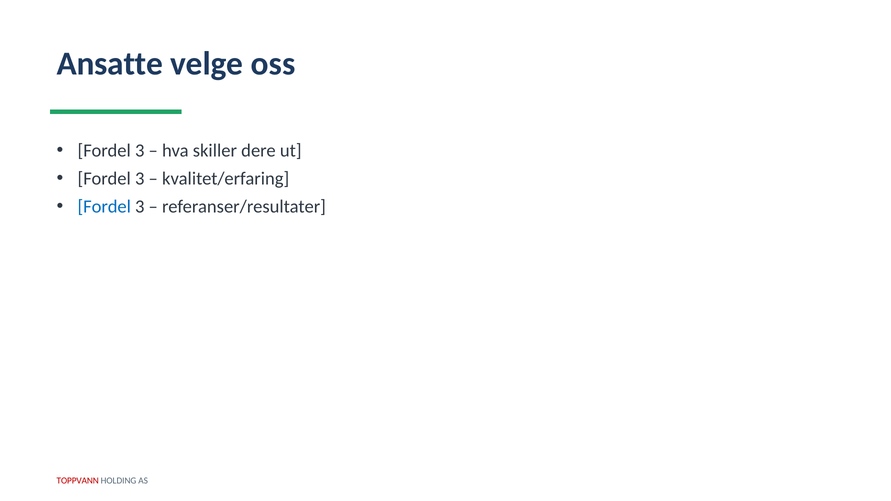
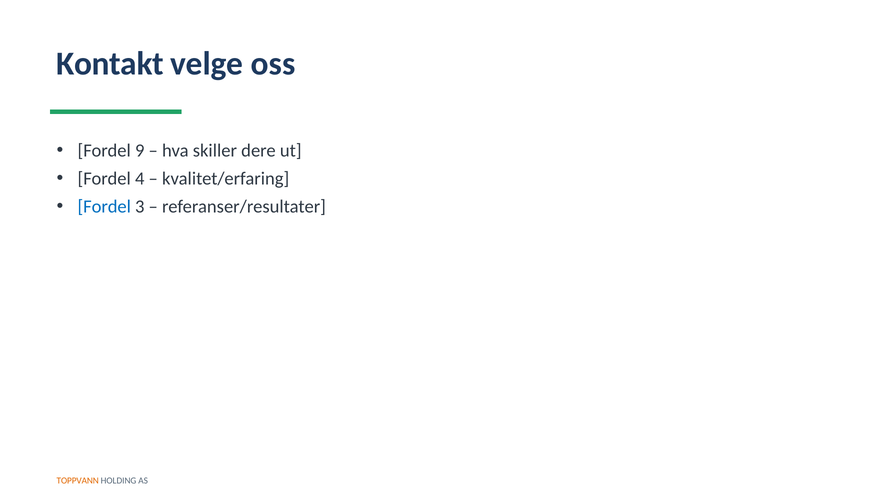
Ansatte: Ansatte -> Kontakt
3 at (140, 151): 3 -> 9
3 at (140, 179): 3 -> 4
TOPPVANN colour: red -> orange
